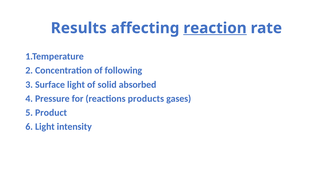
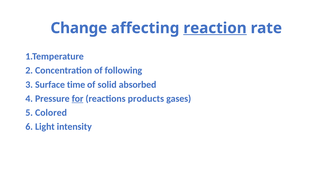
Results: Results -> Change
Surface light: light -> time
for underline: none -> present
Product: Product -> Colored
